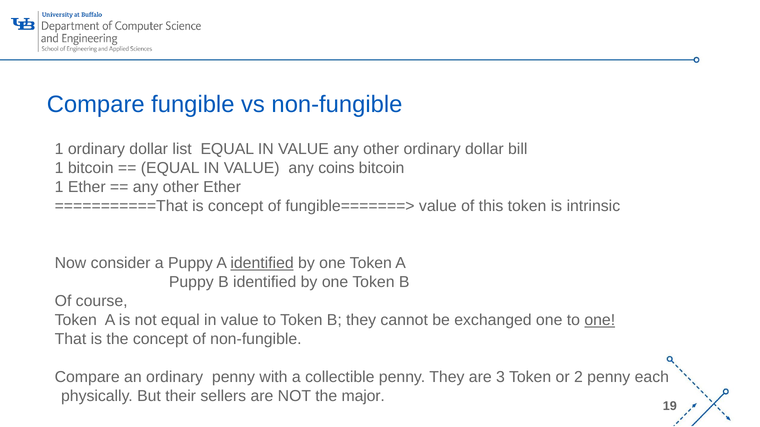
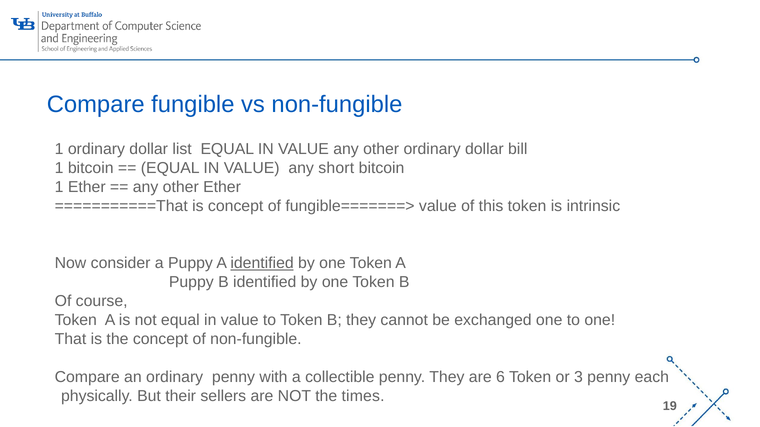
coins: coins -> short
one at (600, 320) underline: present -> none
3: 3 -> 6
2: 2 -> 3
major: major -> times
